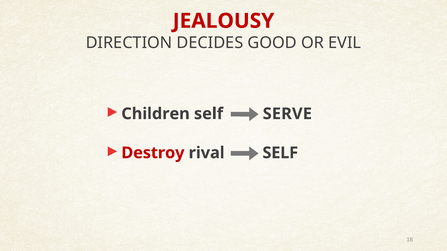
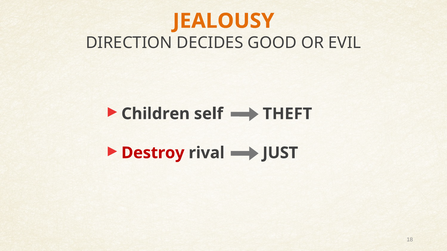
JEALOUSY colour: red -> orange
SERVE: SERVE -> THEFT
rival SELF: SELF -> JUST
